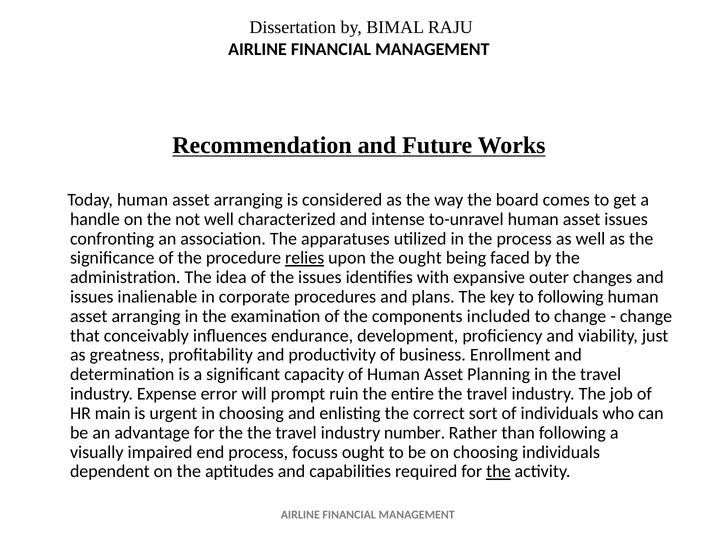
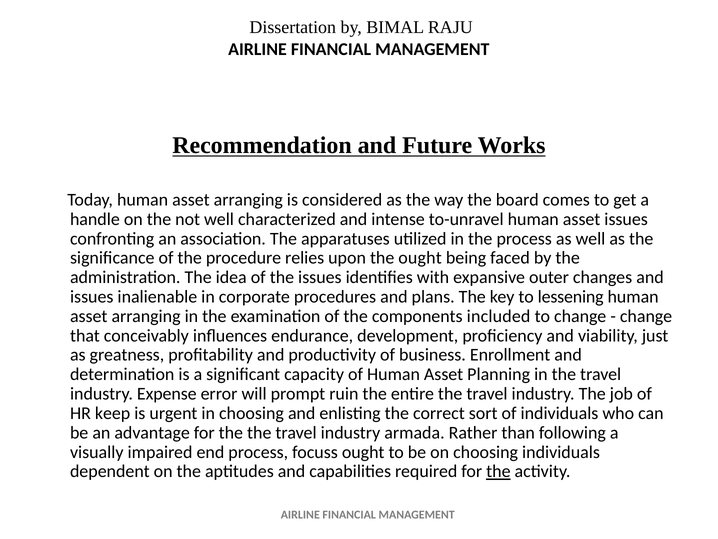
relies underline: present -> none
to following: following -> lessening
main: main -> keep
number: number -> armada
